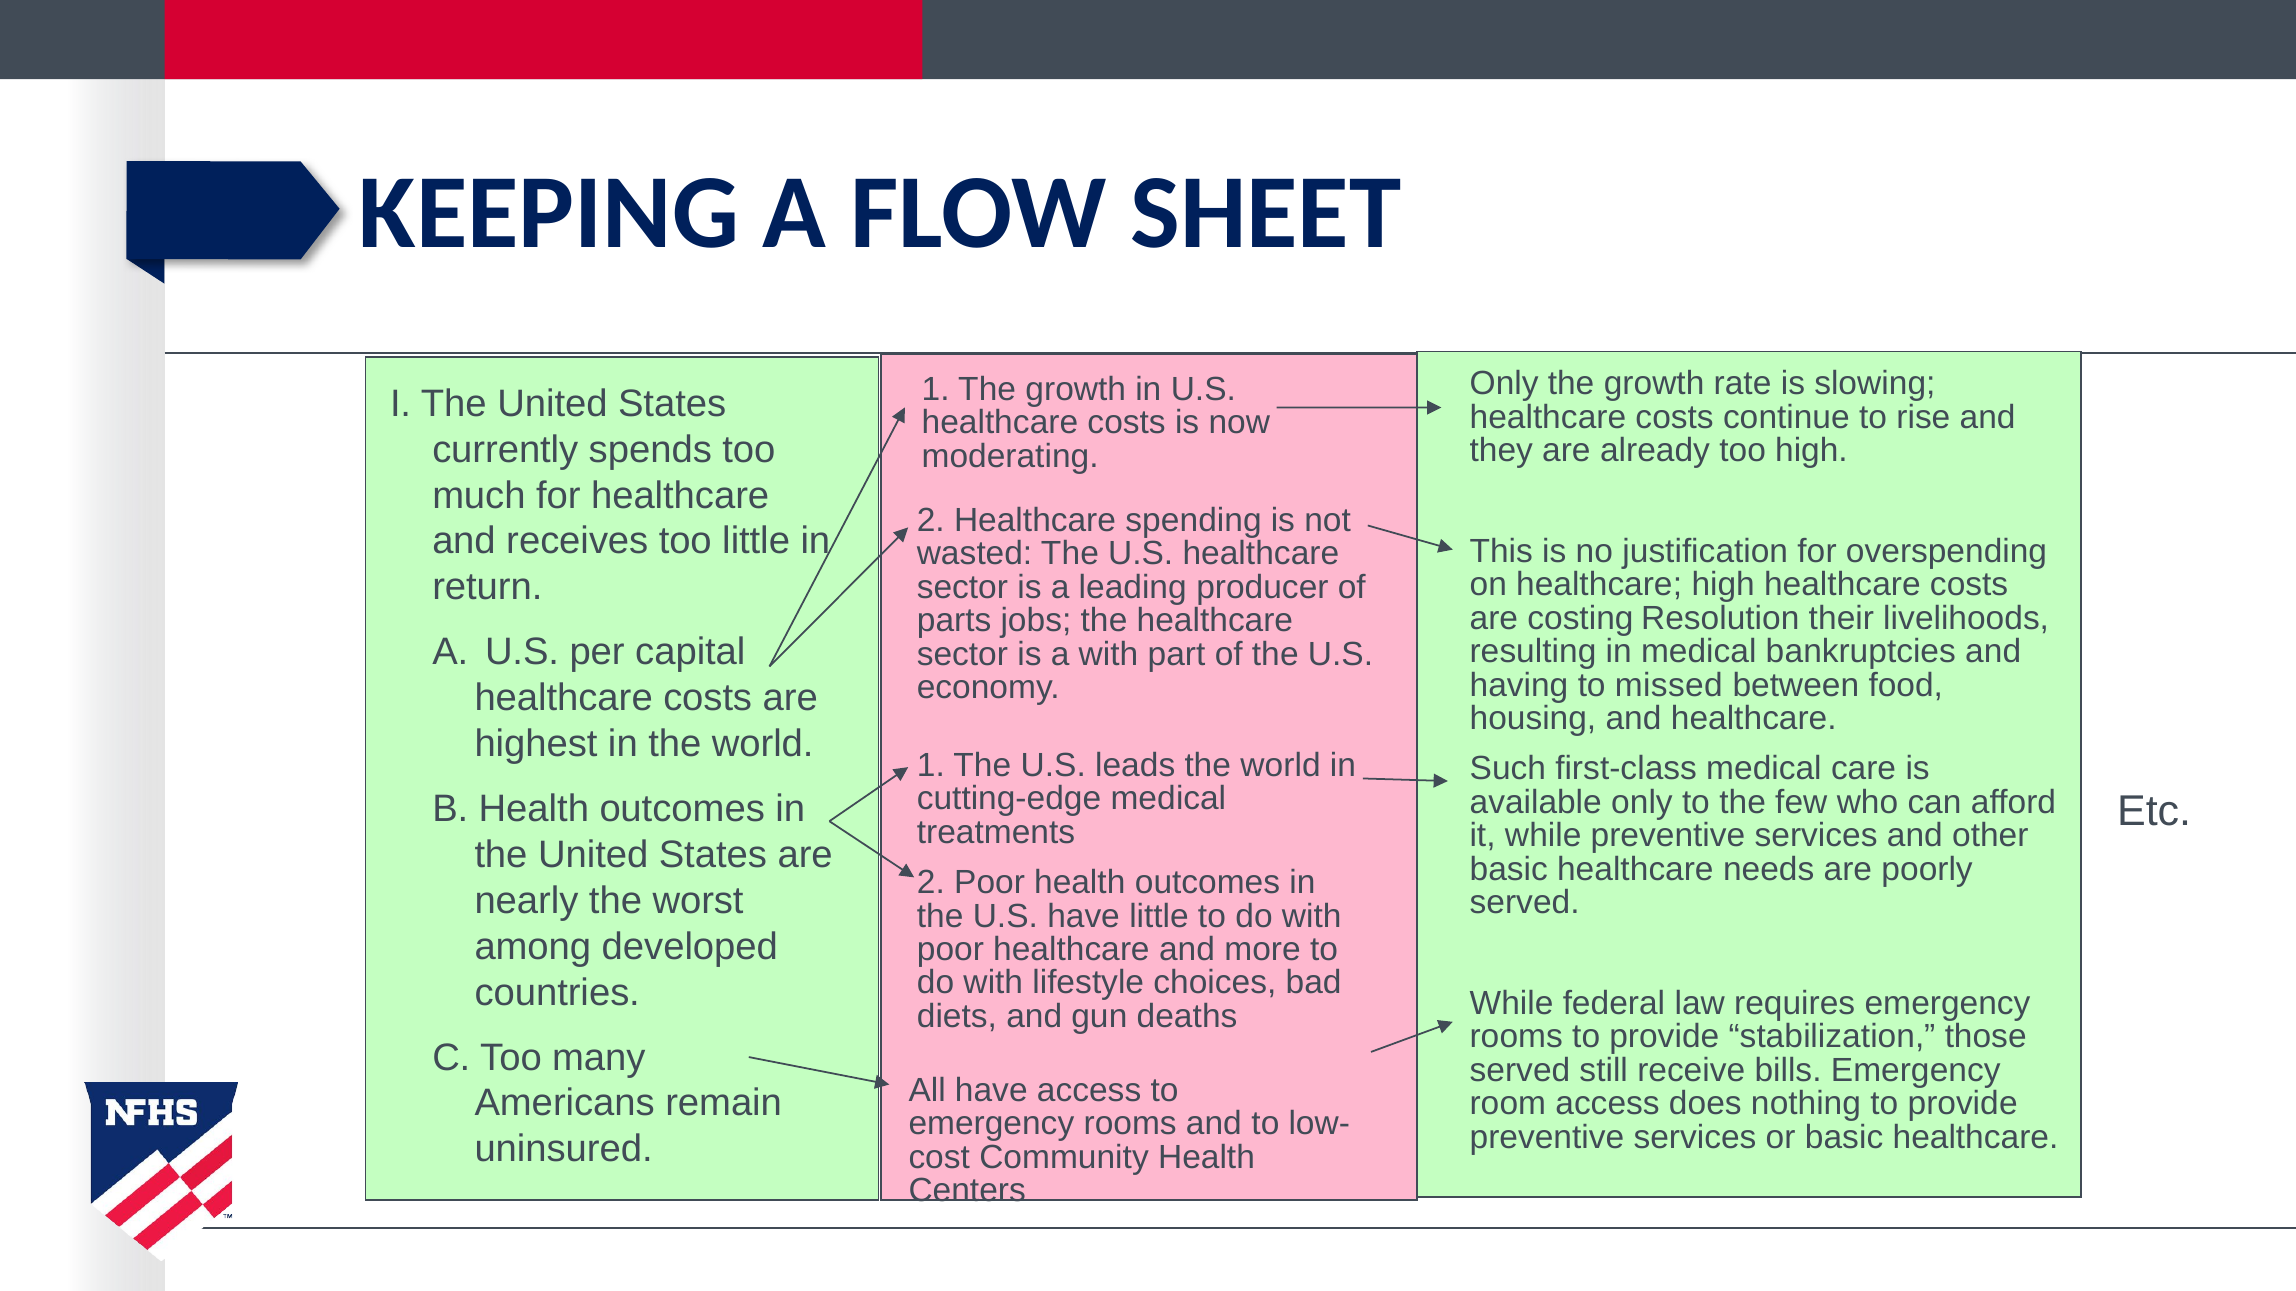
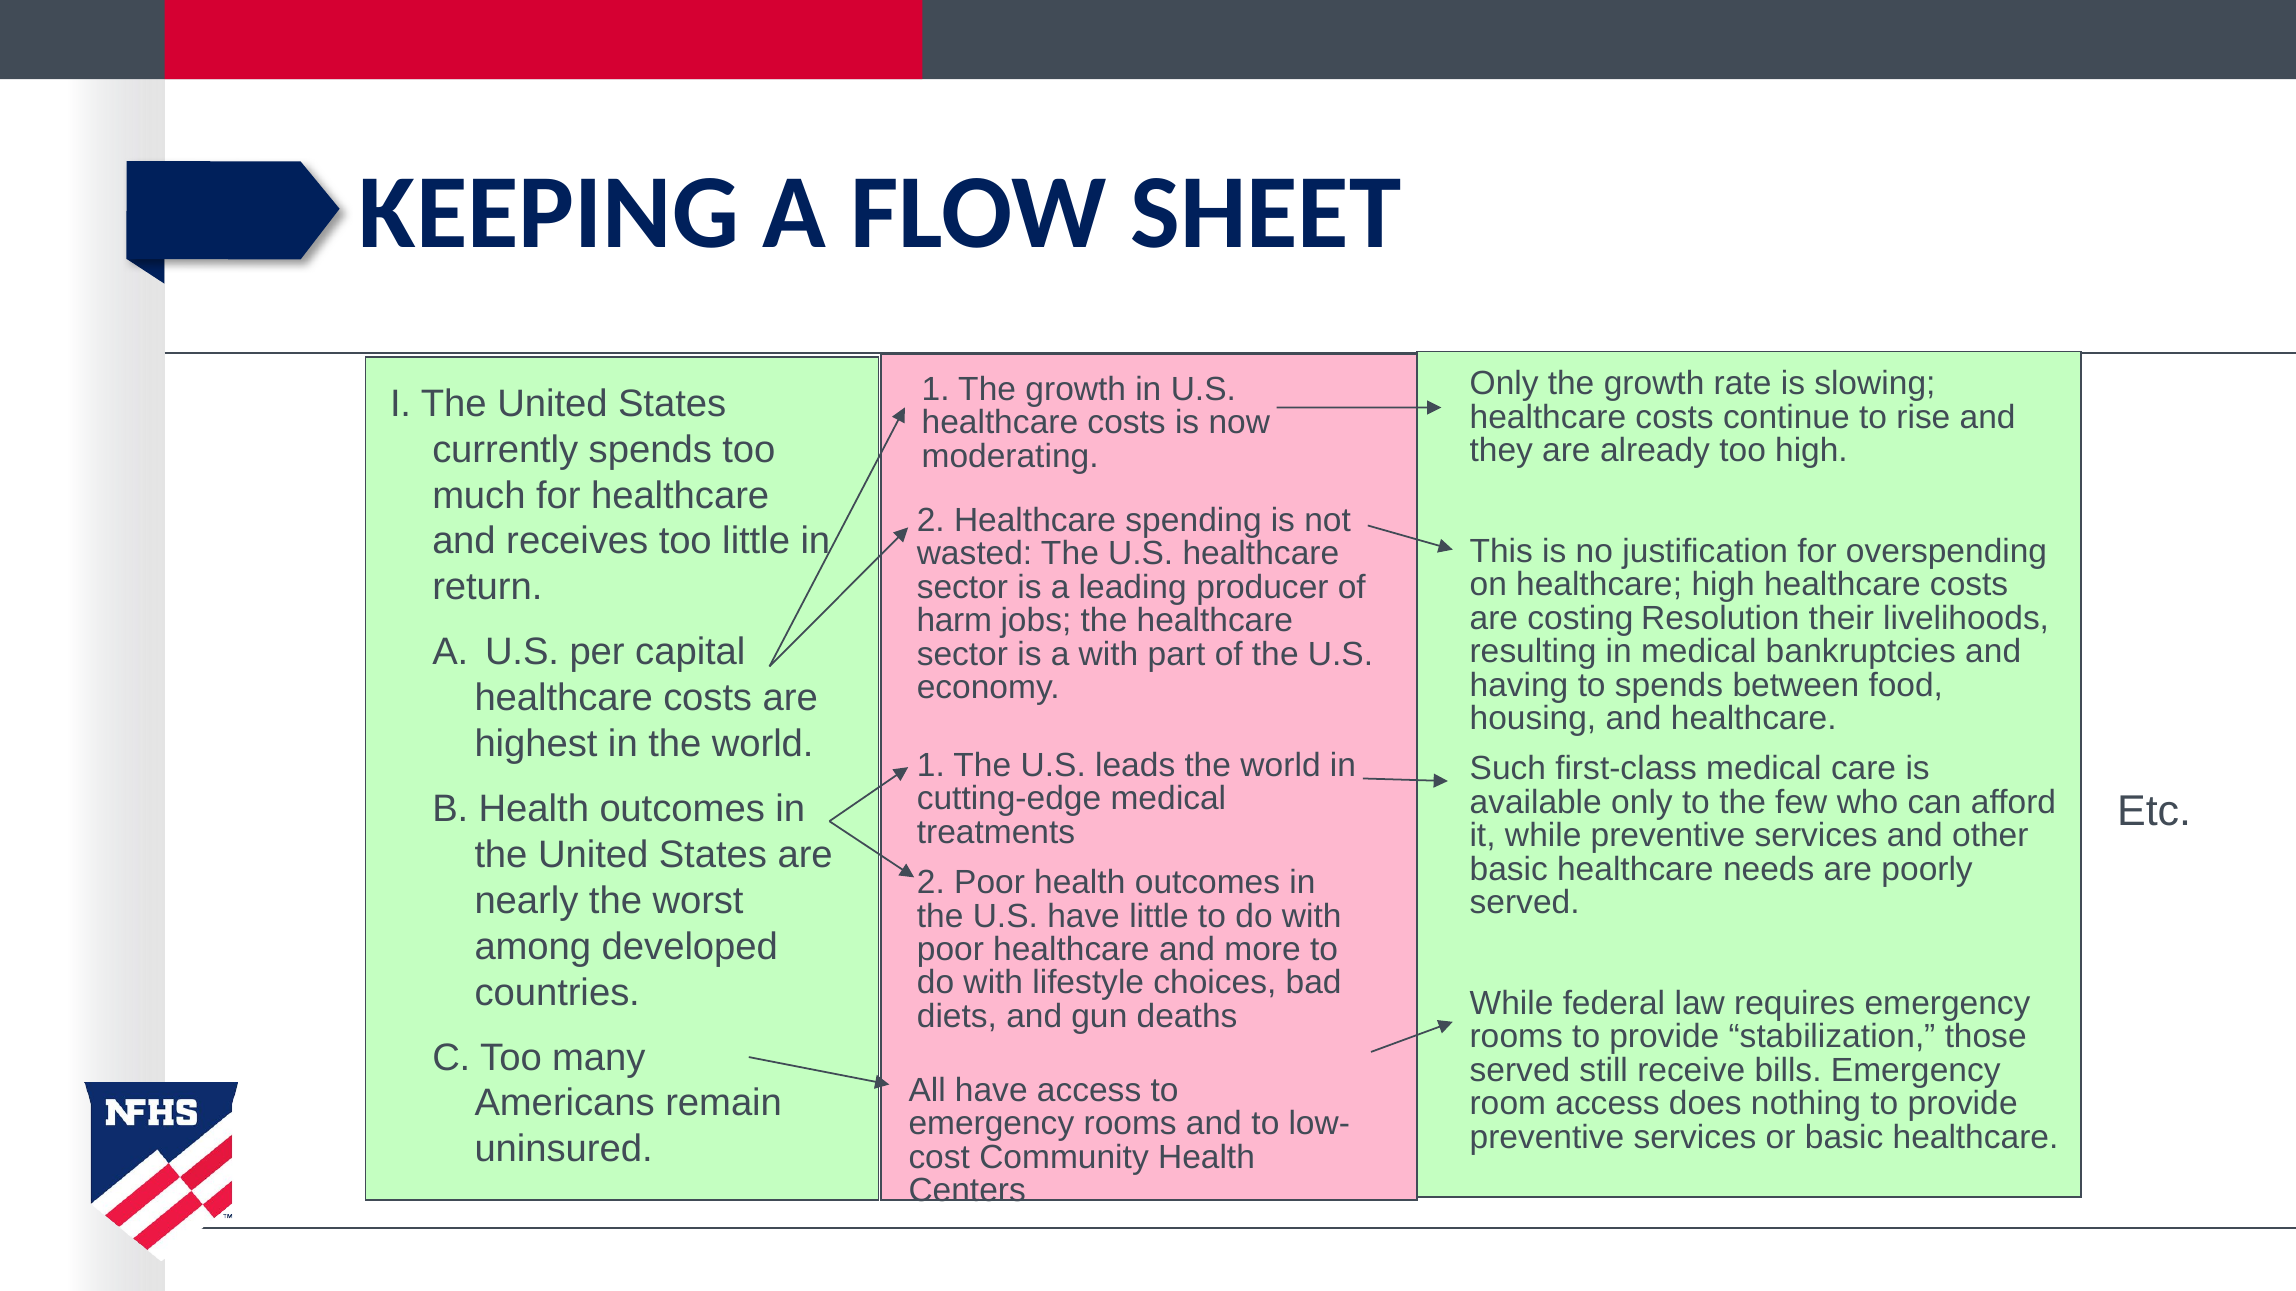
parts: parts -> harm
to missed: missed -> spends
